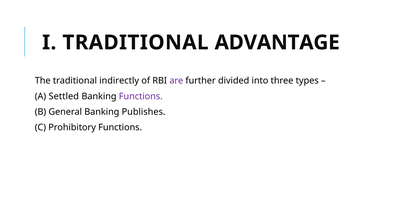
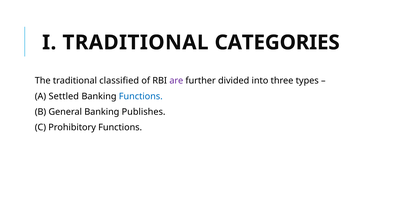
ADVANTAGE: ADVANTAGE -> CATEGORIES
indirectly: indirectly -> classified
Functions at (141, 96) colour: purple -> blue
